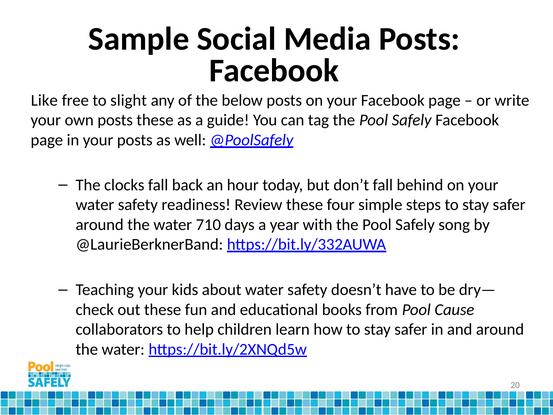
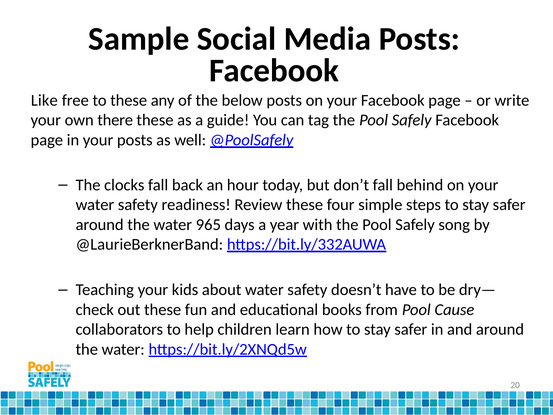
to slight: slight -> these
own posts: posts -> there
710: 710 -> 965
